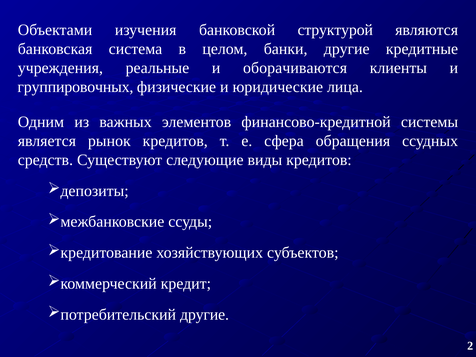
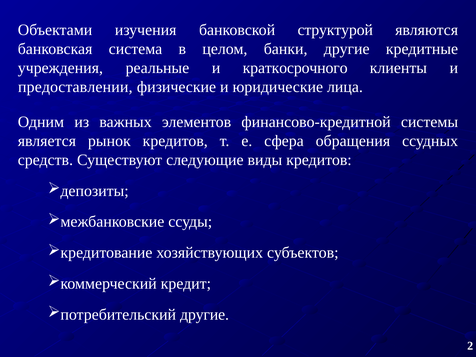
оборачиваются: оборачиваются -> краткосрочного
группировочных: группировочных -> предоставлении
